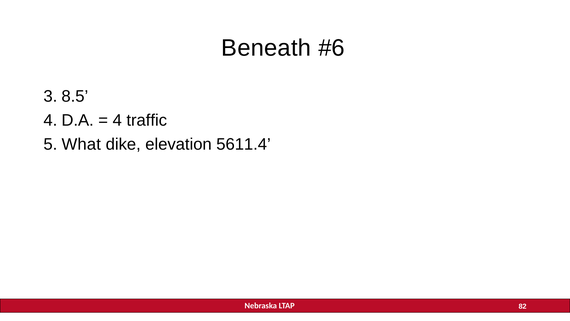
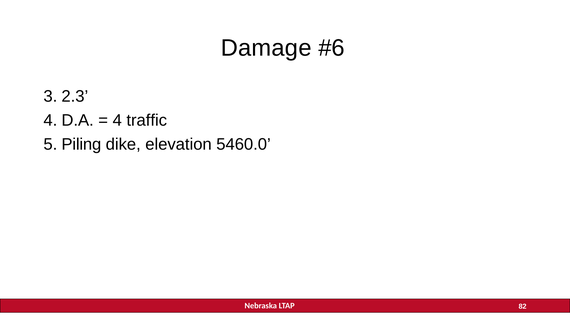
Beneath: Beneath -> Damage
8.5: 8.5 -> 2.3
What: What -> Piling
5611.4: 5611.4 -> 5460.0
